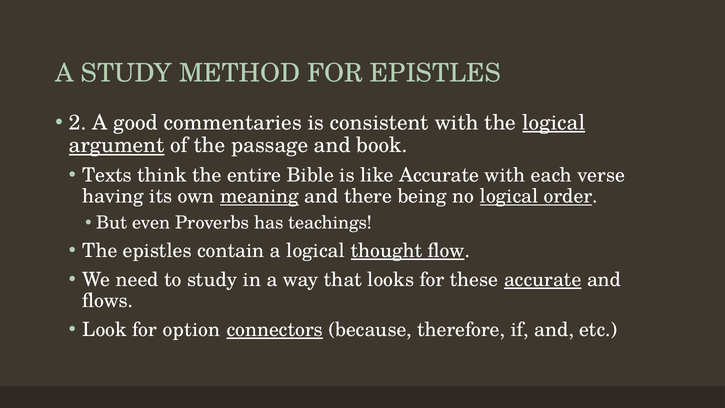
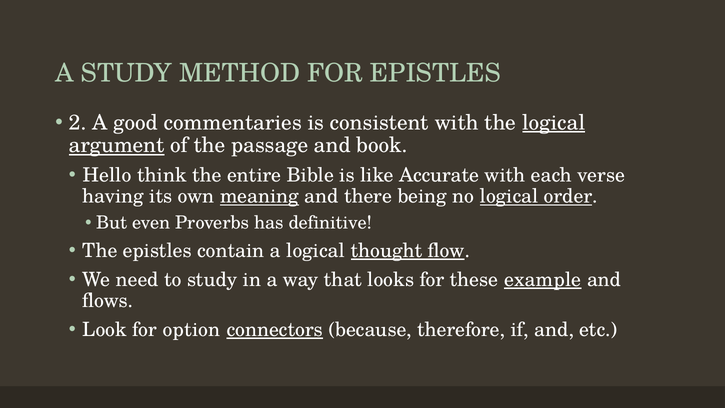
Texts: Texts -> Hello
teachings: teachings -> definitive
these accurate: accurate -> example
